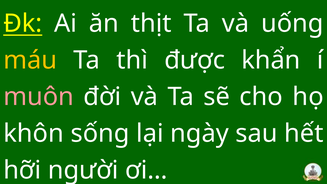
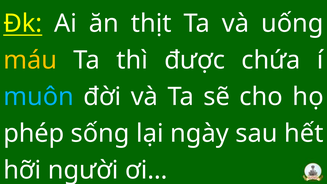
khẩn: khẩn -> chứa
muôn colour: pink -> light blue
khôn: khôn -> phép
